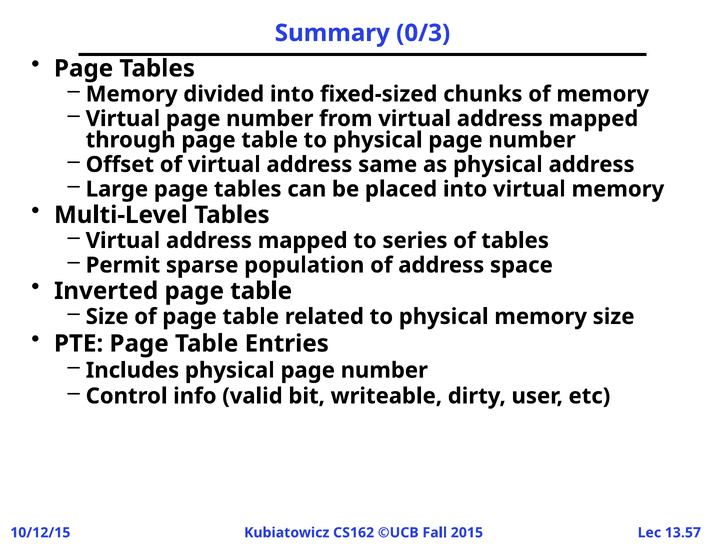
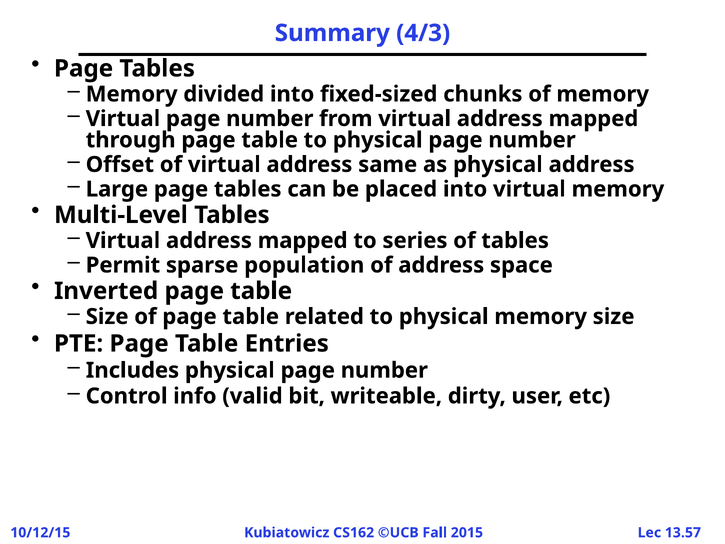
0/3: 0/3 -> 4/3
